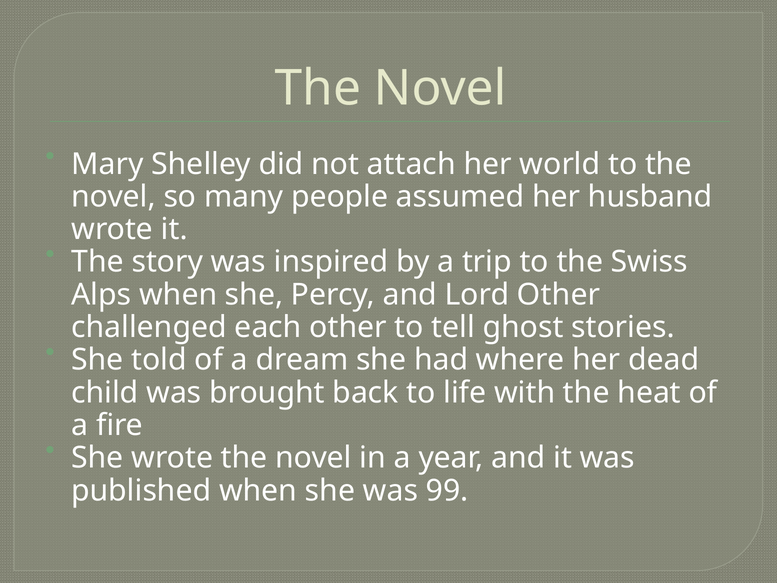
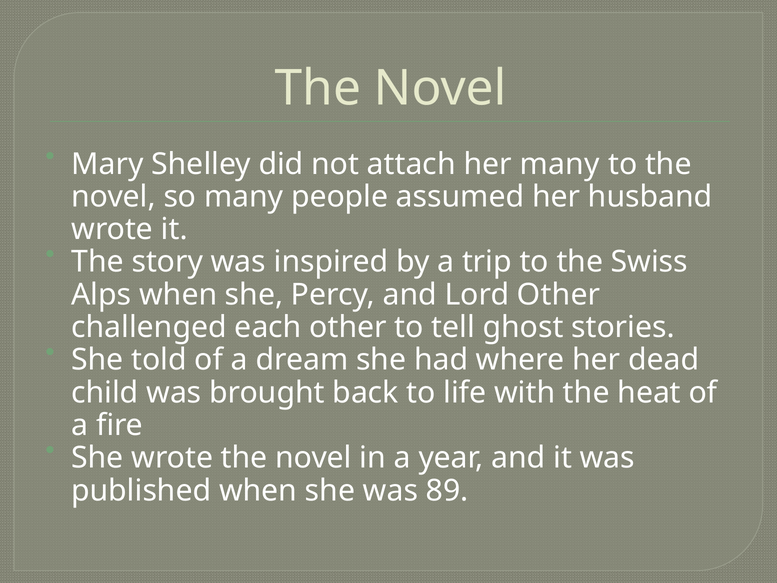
her world: world -> many
99: 99 -> 89
